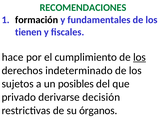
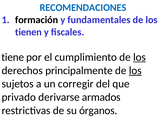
RECOMENDACIONES colour: green -> blue
hace: hace -> tiene
indeterminado: indeterminado -> principalmente
los at (135, 70) underline: none -> present
posibles: posibles -> corregir
decisión: decisión -> armados
